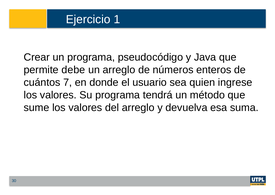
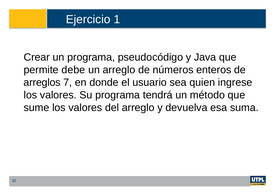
cuántos: cuántos -> arreglos
